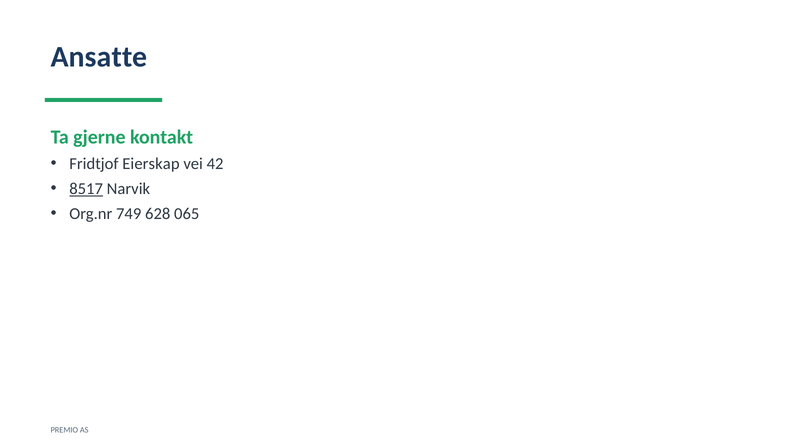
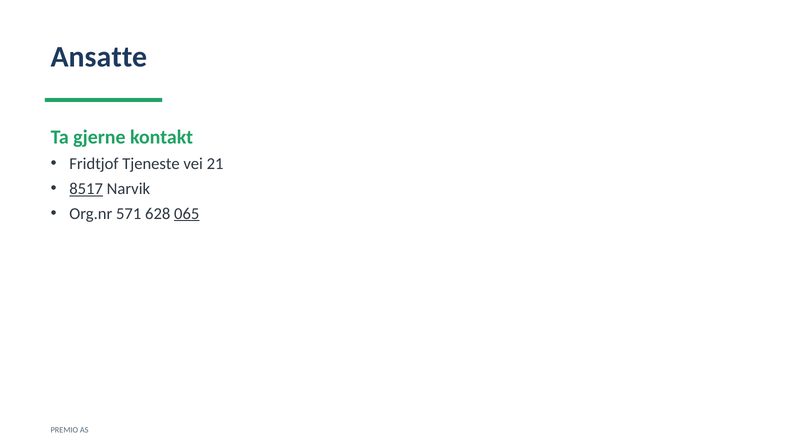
Eierskap: Eierskap -> Tjeneste
42: 42 -> 21
749: 749 -> 571
065 underline: none -> present
